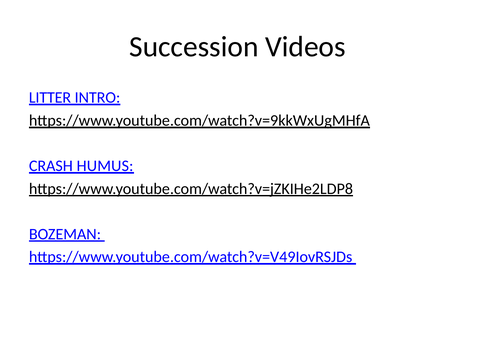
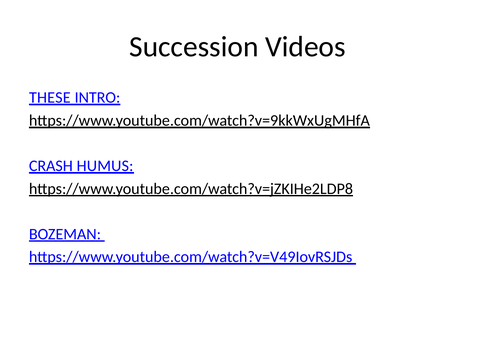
LITTER: LITTER -> THESE
